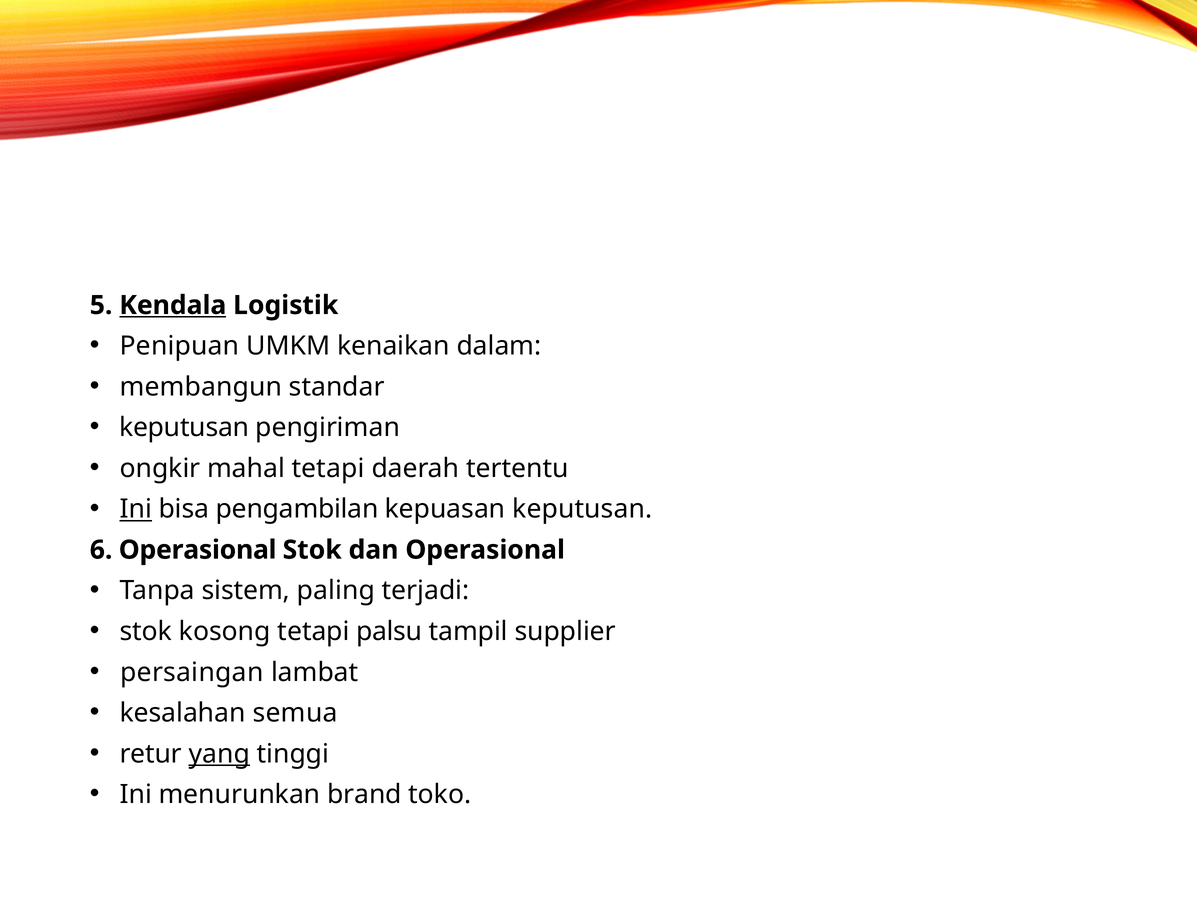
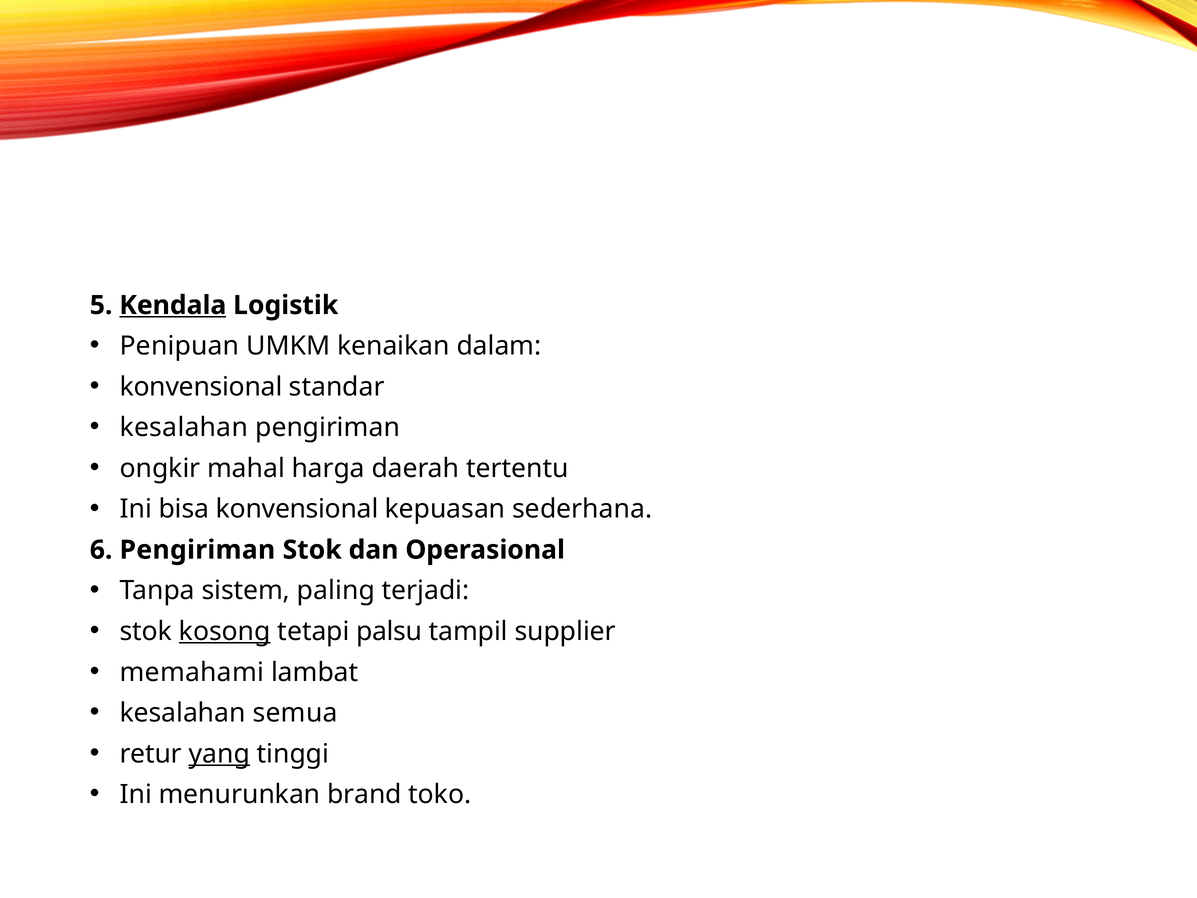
membangun at (201, 387): membangun -> konvensional
keputusan at (184, 427): keputusan -> kesalahan
mahal tetapi: tetapi -> harga
Ini at (136, 509) underline: present -> none
bisa pengambilan: pengambilan -> konvensional
kepuasan keputusan: keputusan -> sederhana
6 Operasional: Operasional -> Pengiriman
kosong underline: none -> present
persaingan: persaingan -> memahami
